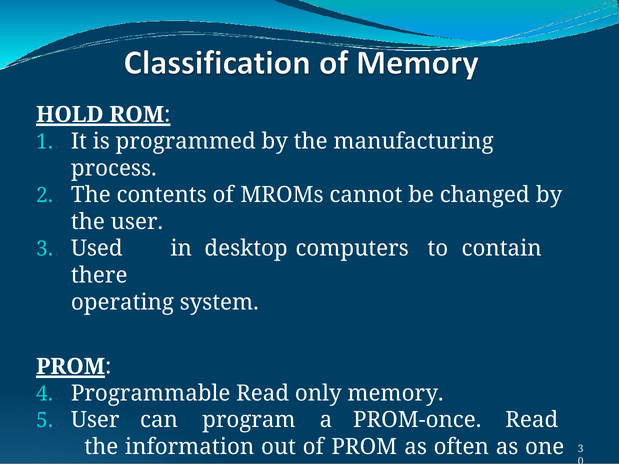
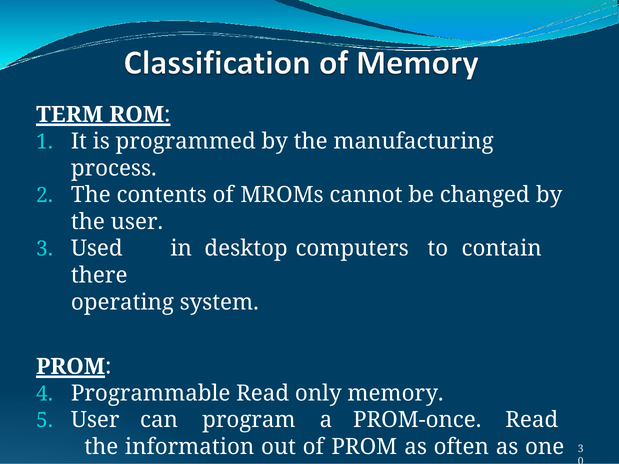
HOLD: HOLD -> TERM
